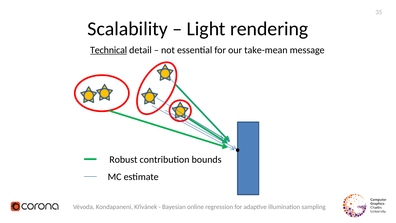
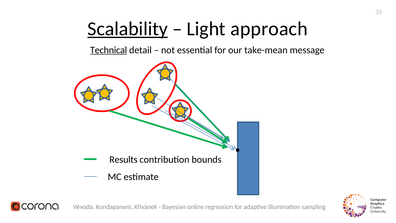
Scalability underline: none -> present
rendering: rendering -> approach
Robust: Robust -> Results
